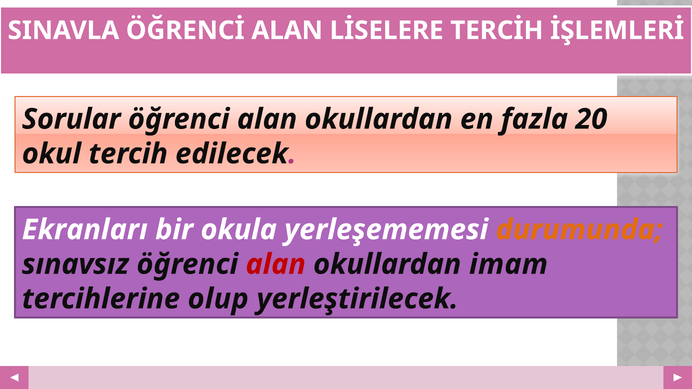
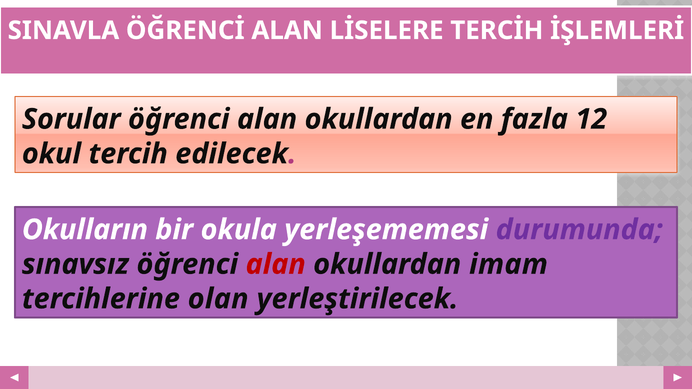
20: 20 -> 12
Ekranları: Ekranları -> Okulların
durumunda colour: orange -> purple
olup: olup -> olan
